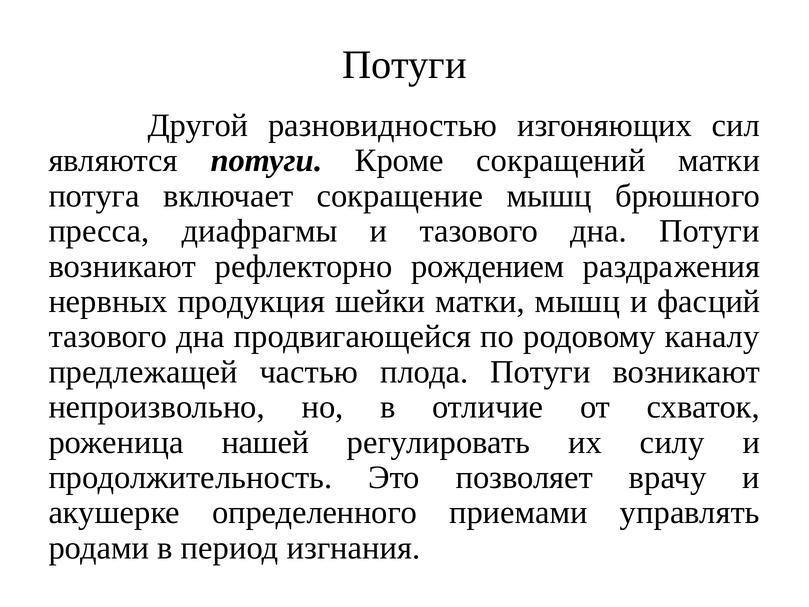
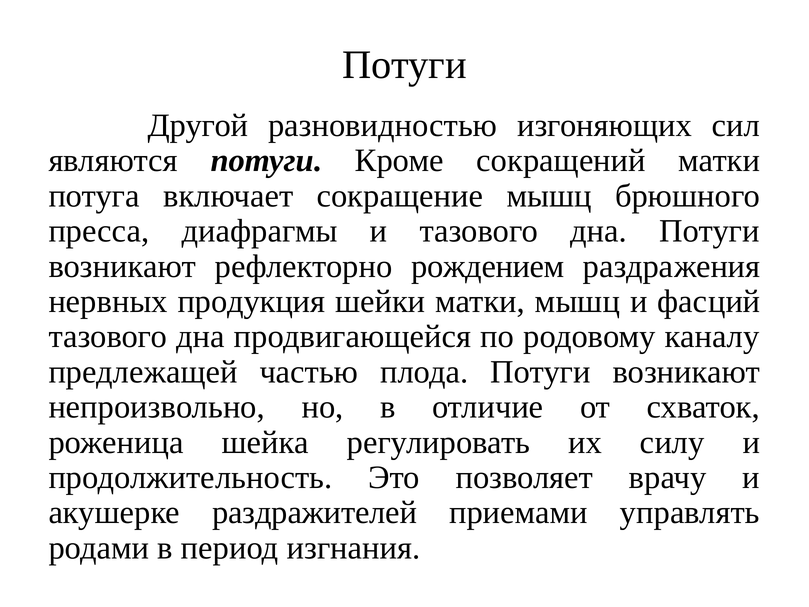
нашей: нашей -> шейка
определенного: определенного -> раздражителей
